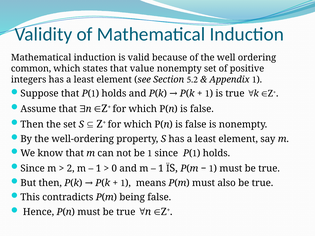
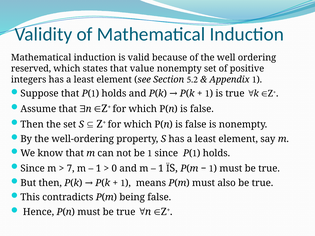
common: common -> reserved
2: 2 -> 7
